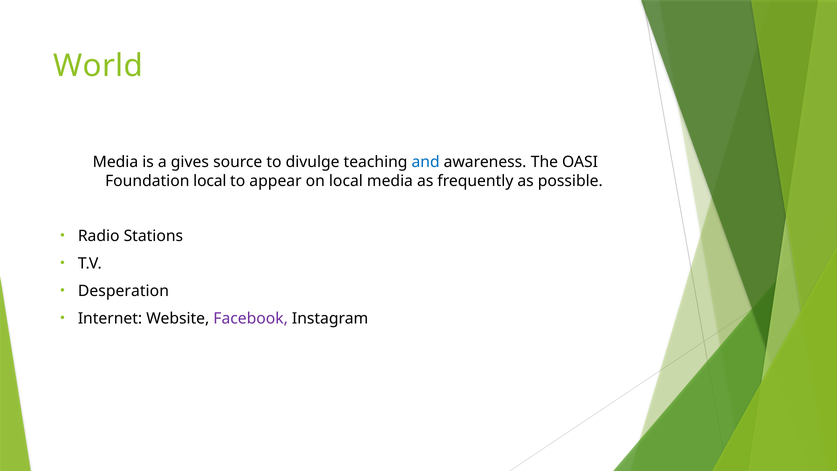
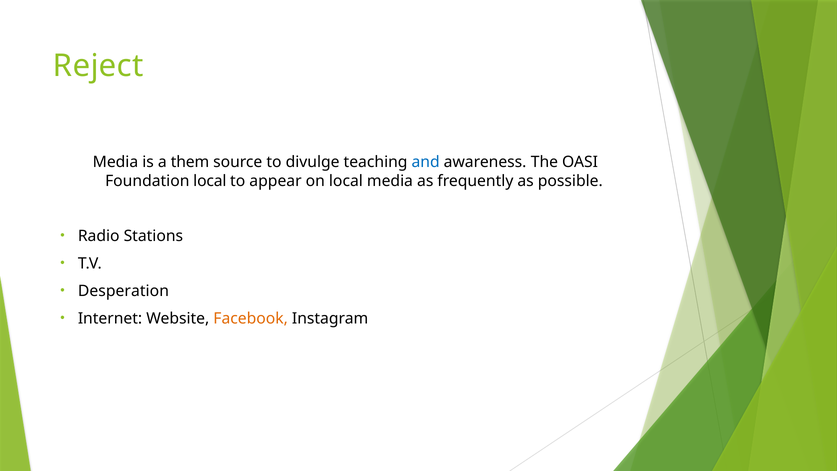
World: World -> Reject
gives: gives -> them
Facebook colour: purple -> orange
